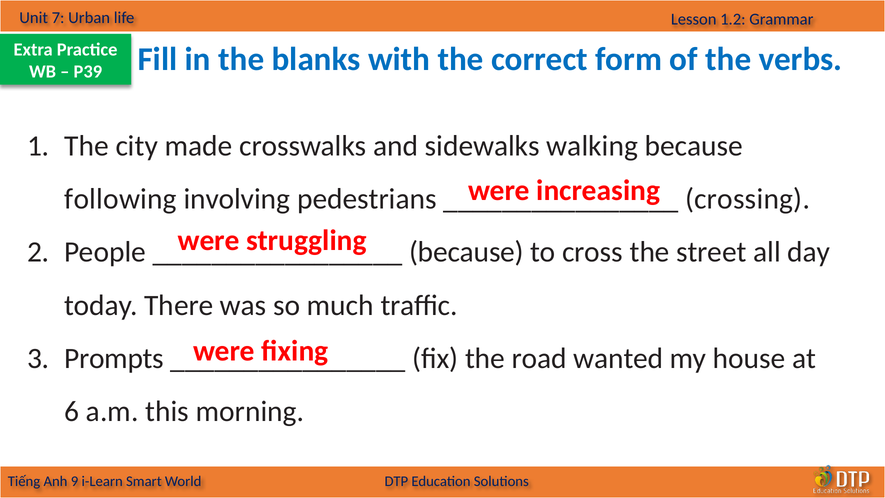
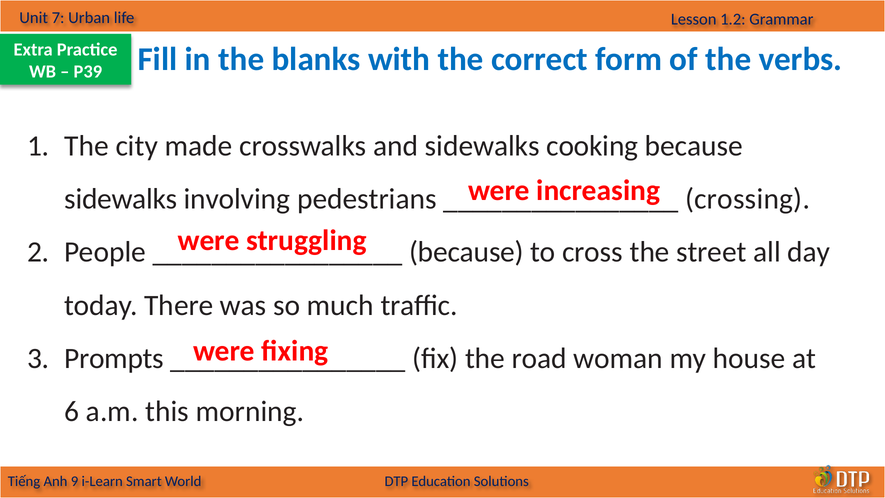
walking: walking -> cooking
following at (121, 199): following -> sidewalks
wanted: wanted -> woman
